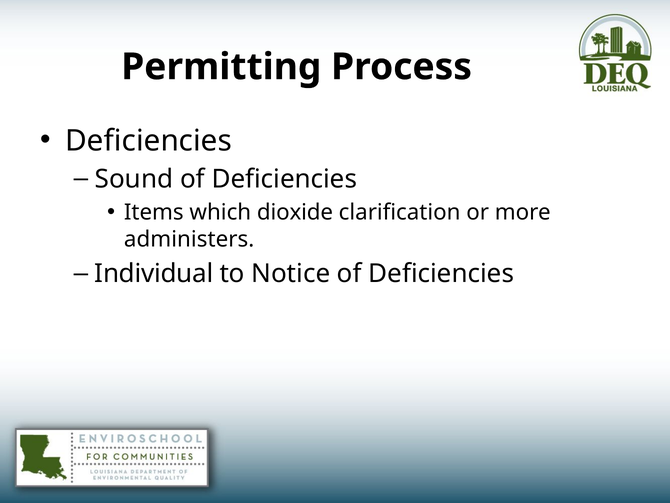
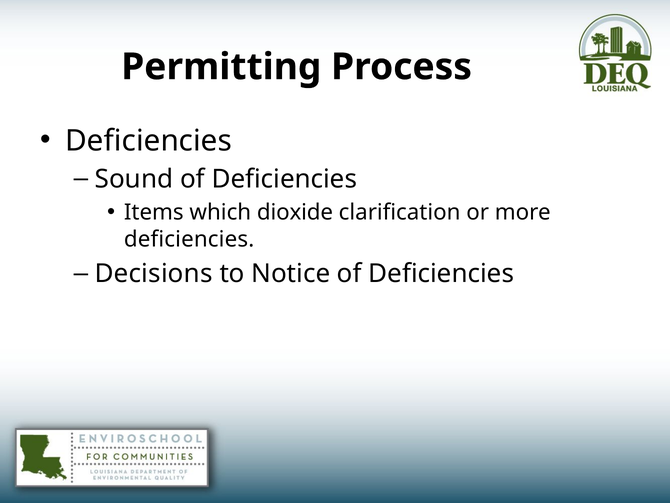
administers at (189, 239): administers -> deficiencies
Individual: Individual -> Decisions
